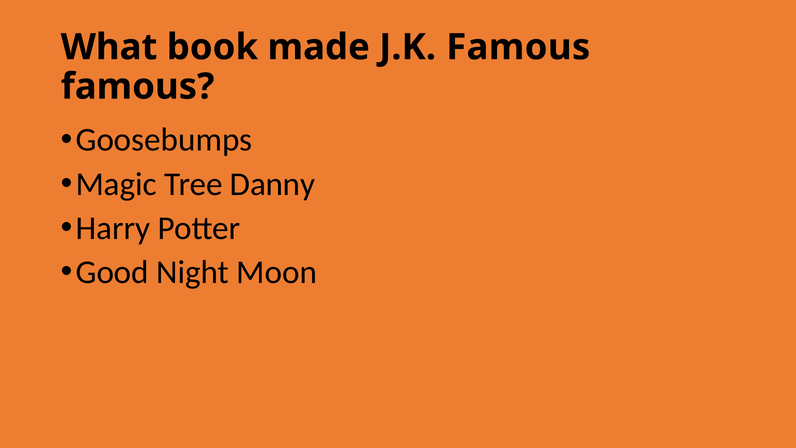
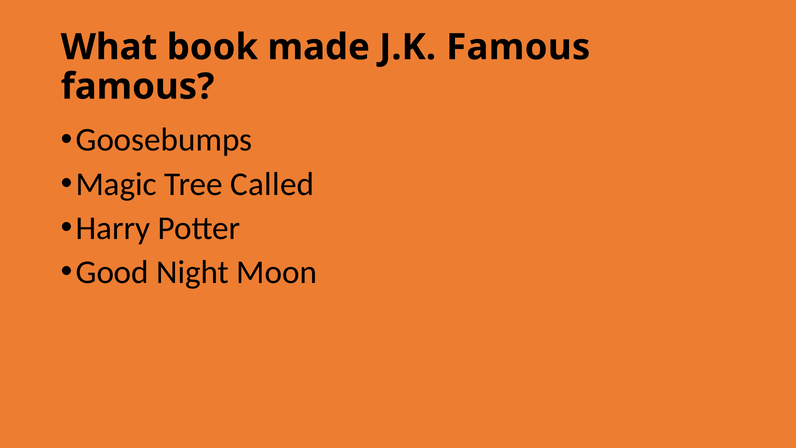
Danny: Danny -> Called
